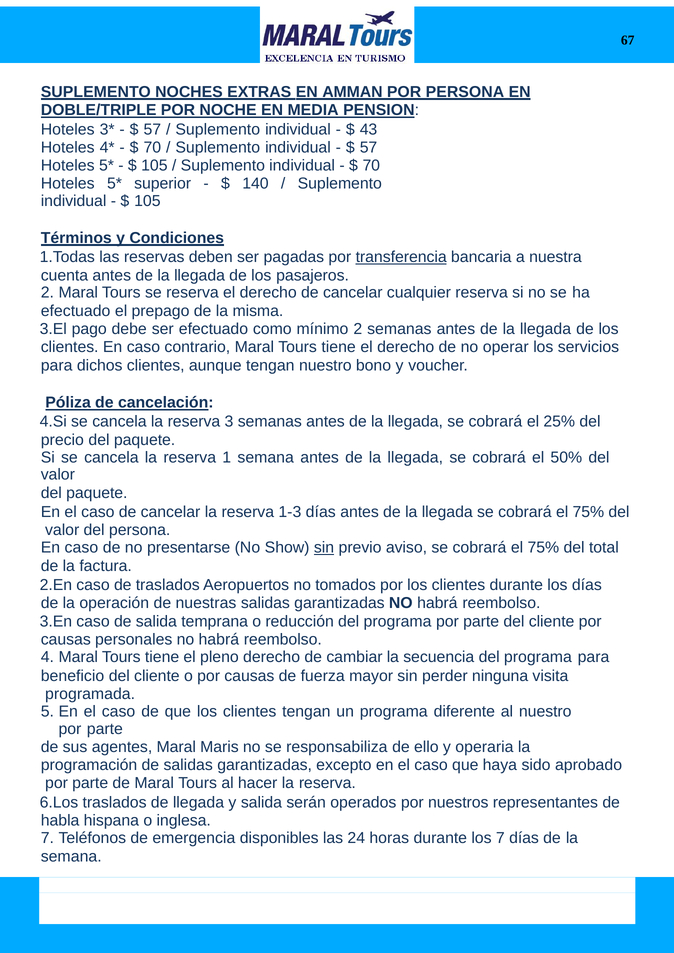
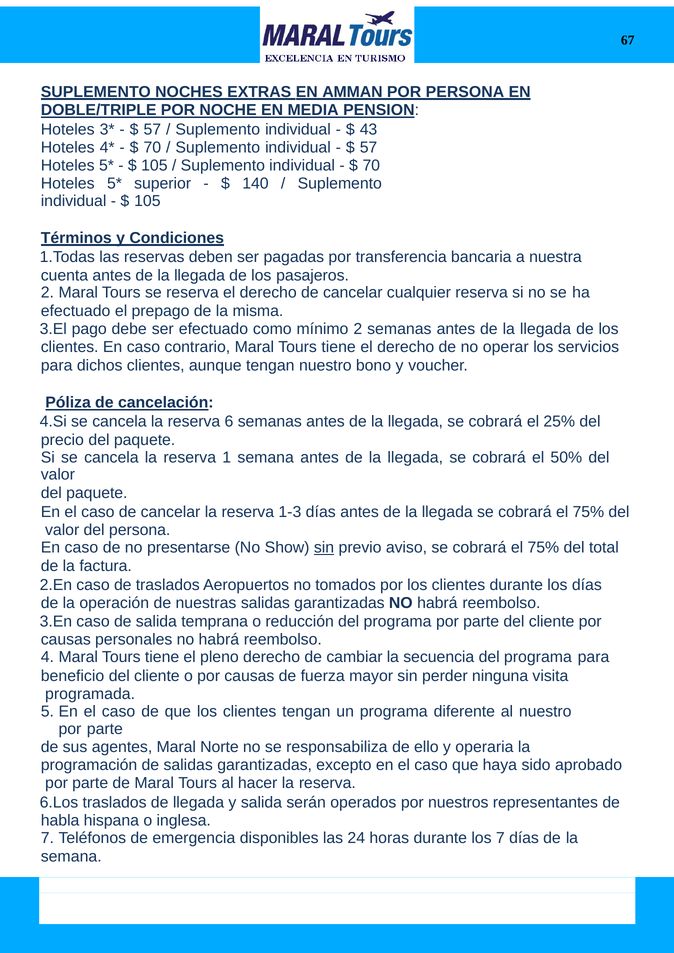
transferencia underline: present -> none
3: 3 -> 6
Maris: Maris -> Norte
